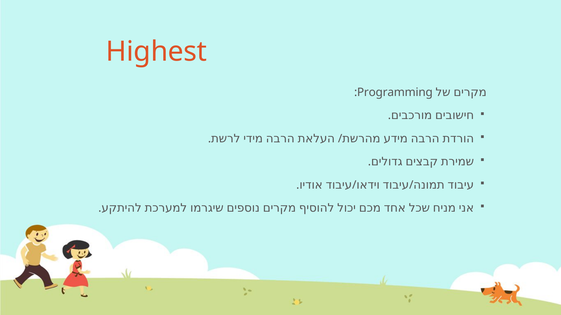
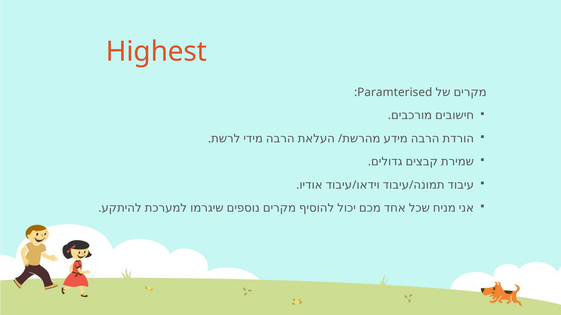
Programming: Programming -> Paramterised
